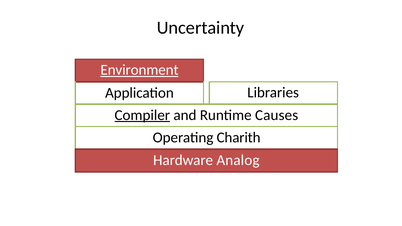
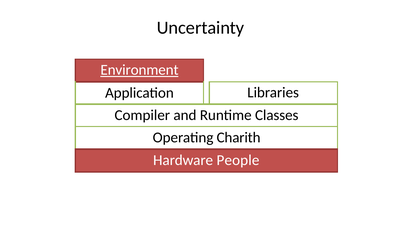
Compiler underline: present -> none
Causes: Causes -> Classes
Analog: Analog -> People
